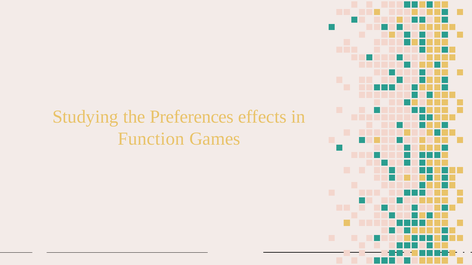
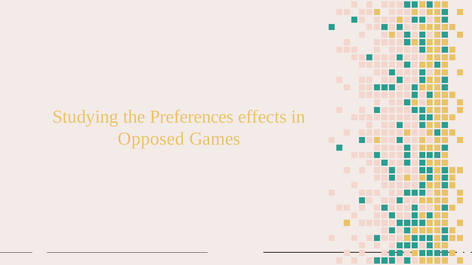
Function: Function -> Opposed
